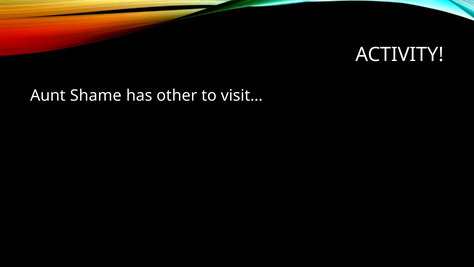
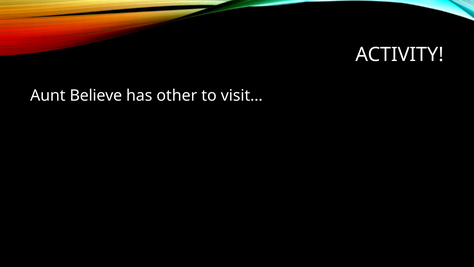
Shame: Shame -> Believe
